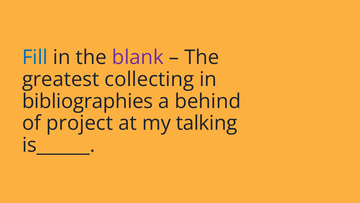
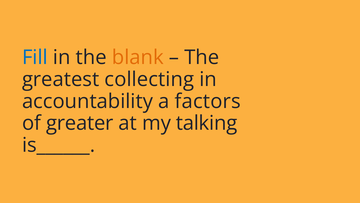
blank colour: purple -> orange
bibliographies: bibliographies -> accountability
behind: behind -> factors
project: project -> greater
